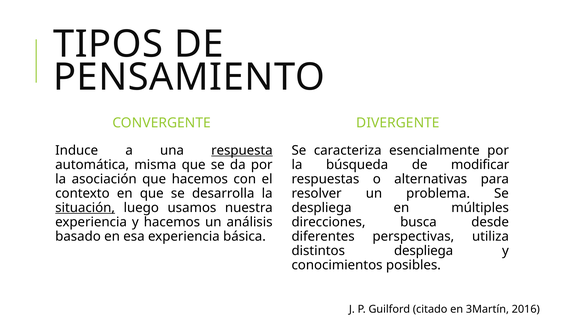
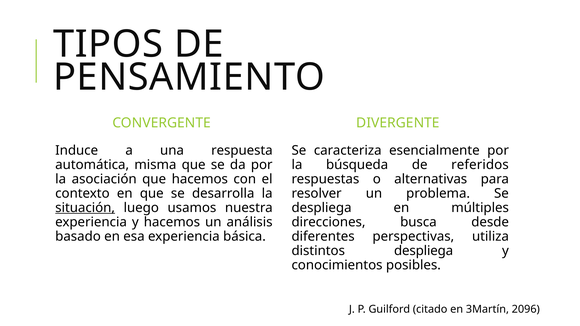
respuesta underline: present -> none
modificar: modificar -> referidos
2016: 2016 -> 2096
